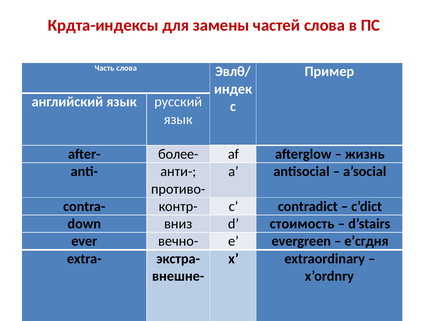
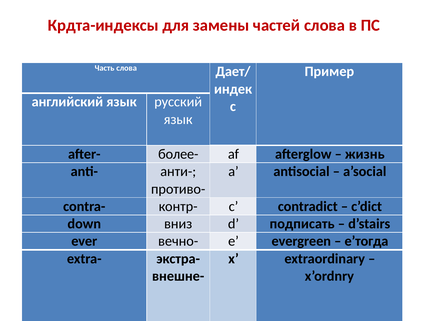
Эвлθ/: Эвлθ/ -> Дает/
стоимость: стоимость -> подписать
e’сгдня: e’сгдня -> e’тогда
